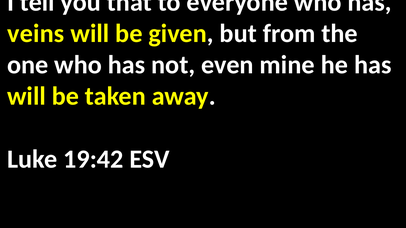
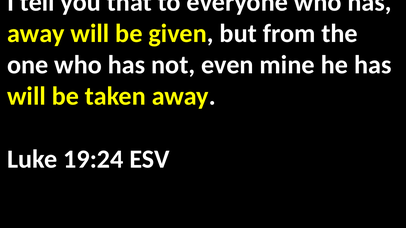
veins at (36, 34): veins -> away
19:42: 19:42 -> 19:24
